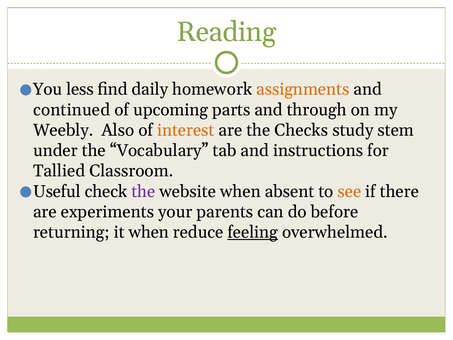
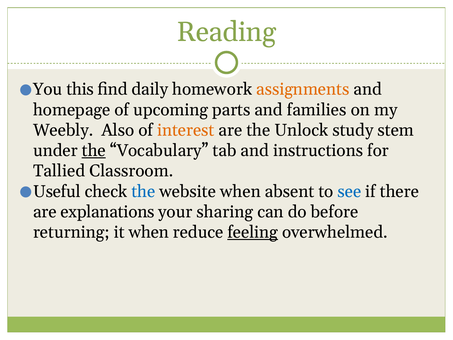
less: less -> this
continued: continued -> homepage
through: through -> families
Checks: Checks -> Unlock
the at (94, 151) underline: none -> present
the at (143, 191) colour: purple -> blue
see colour: orange -> blue
experiments: experiments -> explanations
parents: parents -> sharing
